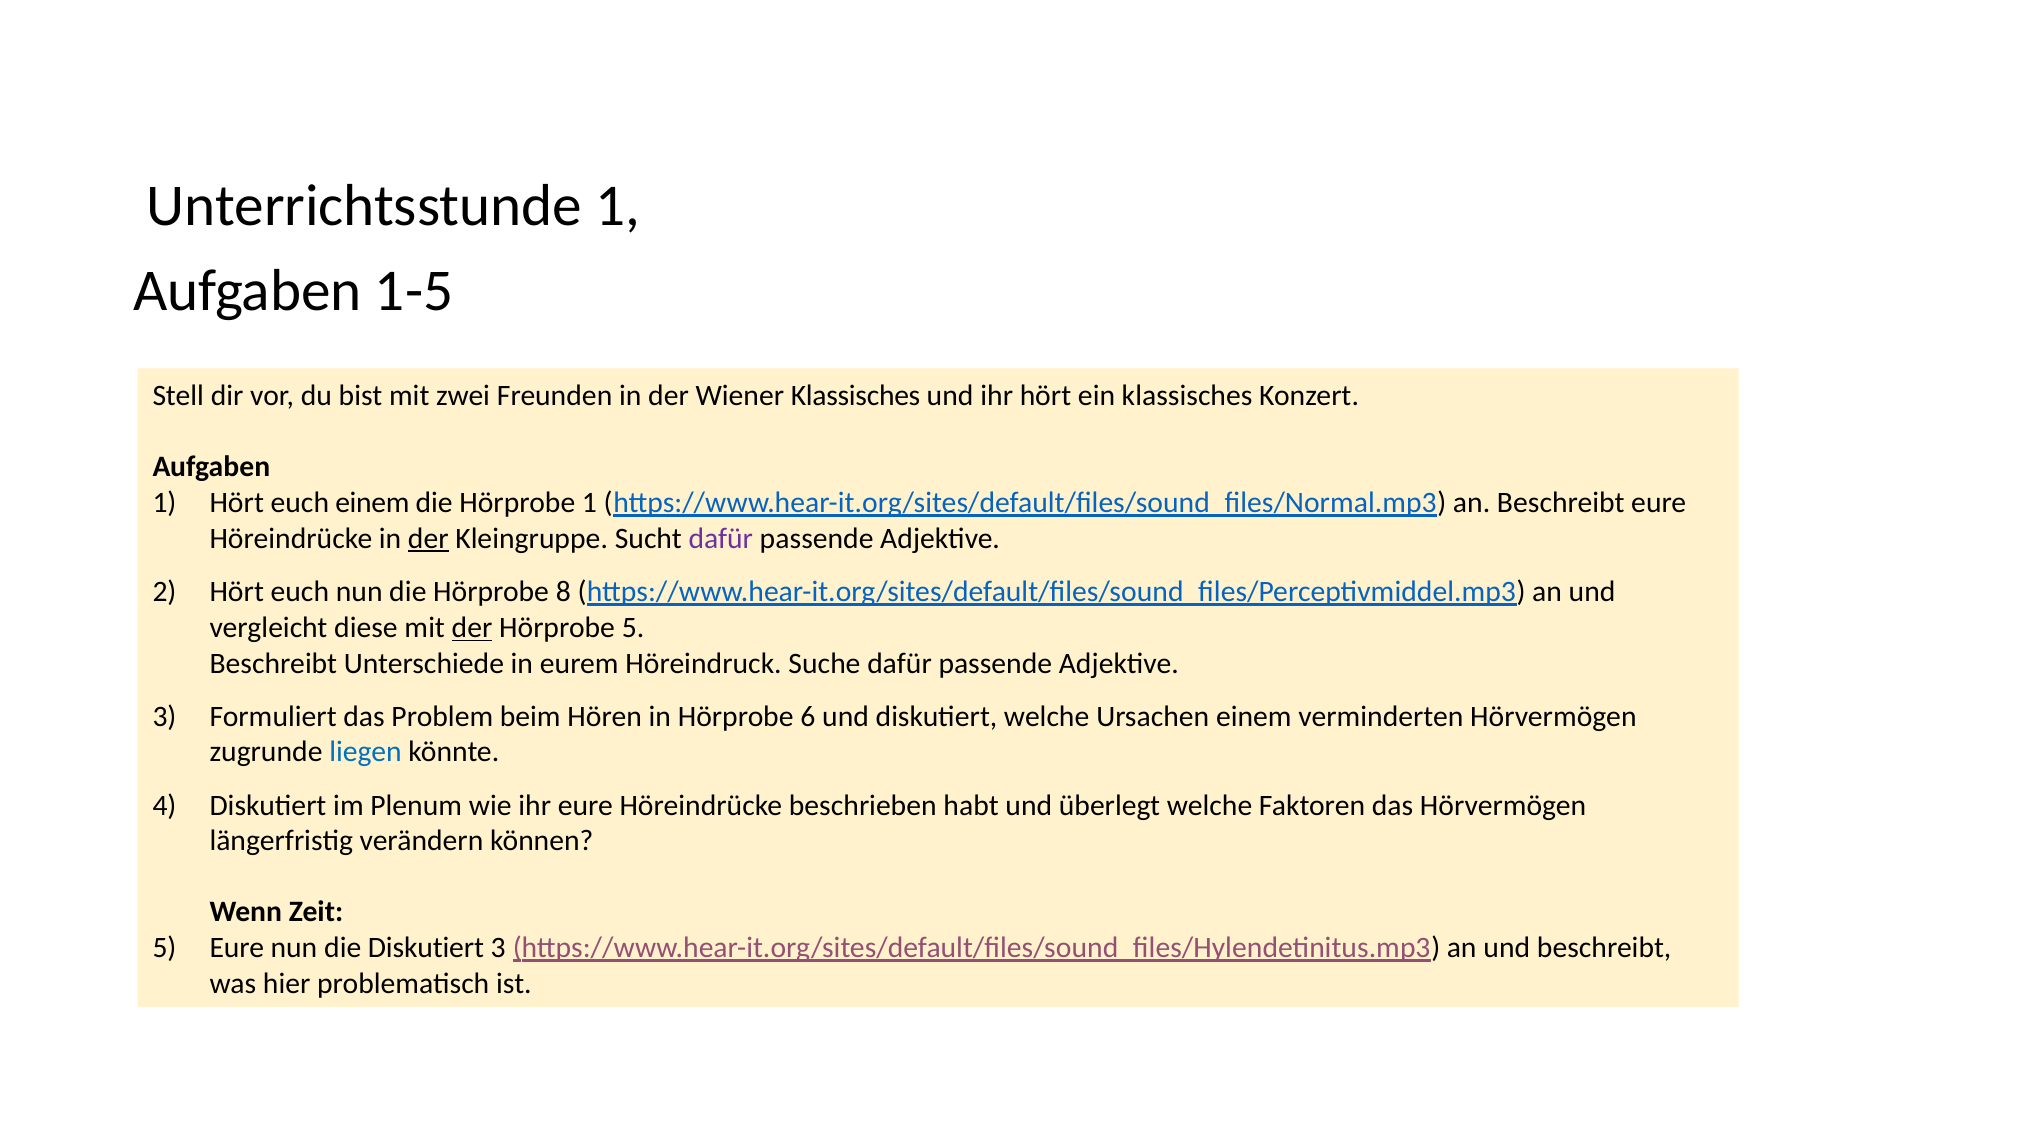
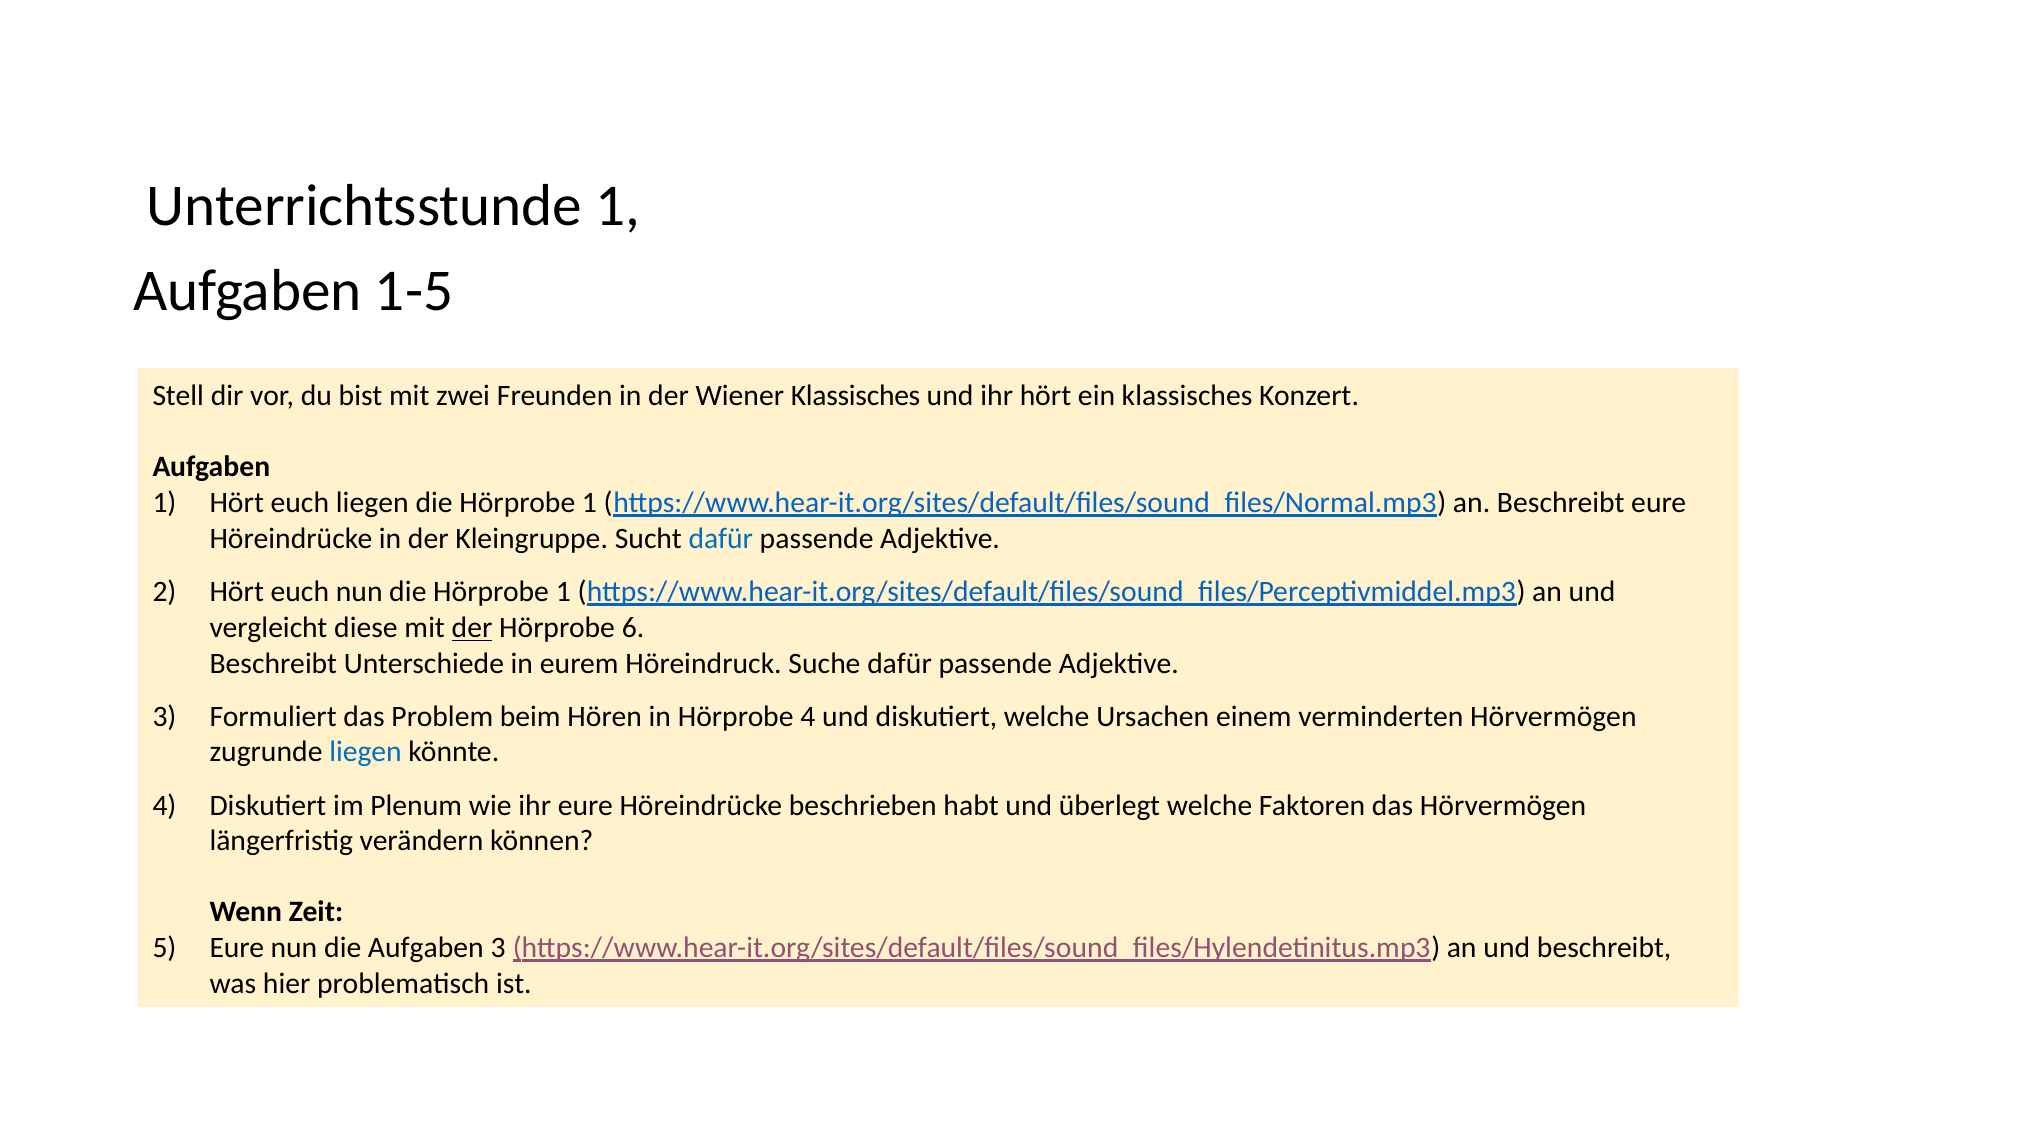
euch einem: einem -> liegen
der at (428, 539) underline: present -> none
dafür at (721, 539) colour: purple -> blue
nun die Hörprobe 8: 8 -> 1
Hörprobe 5: 5 -> 6
Hörprobe 6: 6 -> 4
die Diskutiert: Diskutiert -> Aufgaben
